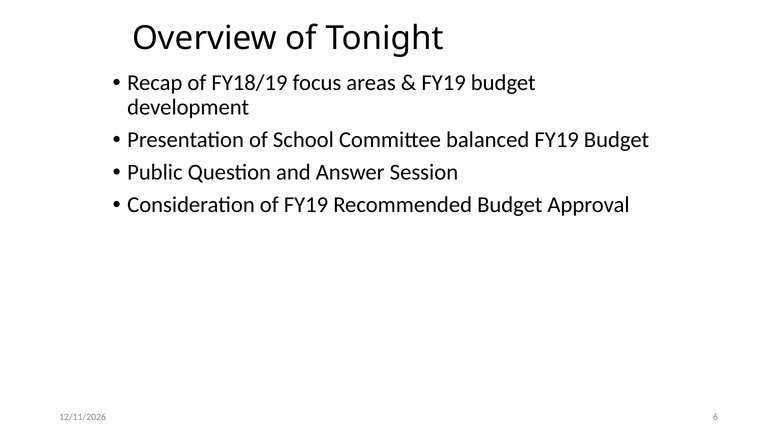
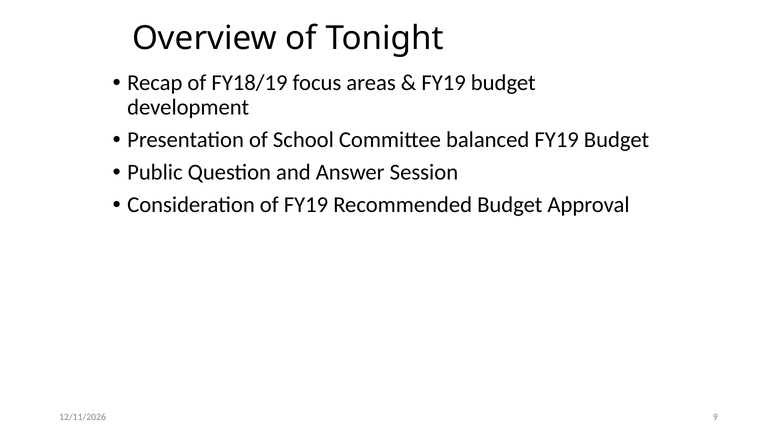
6: 6 -> 9
